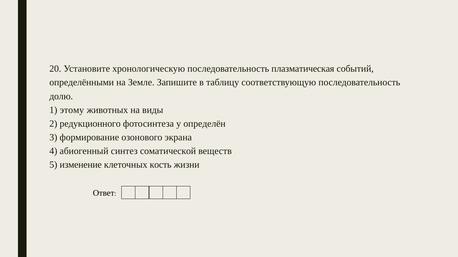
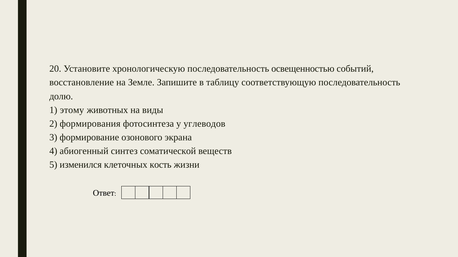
плазматическая: плазматическая -> освещенностью
определёнными: определёнными -> восстановление
редукционного: редукционного -> формирования
определён: определён -> углеводов
изменение: изменение -> изменился
